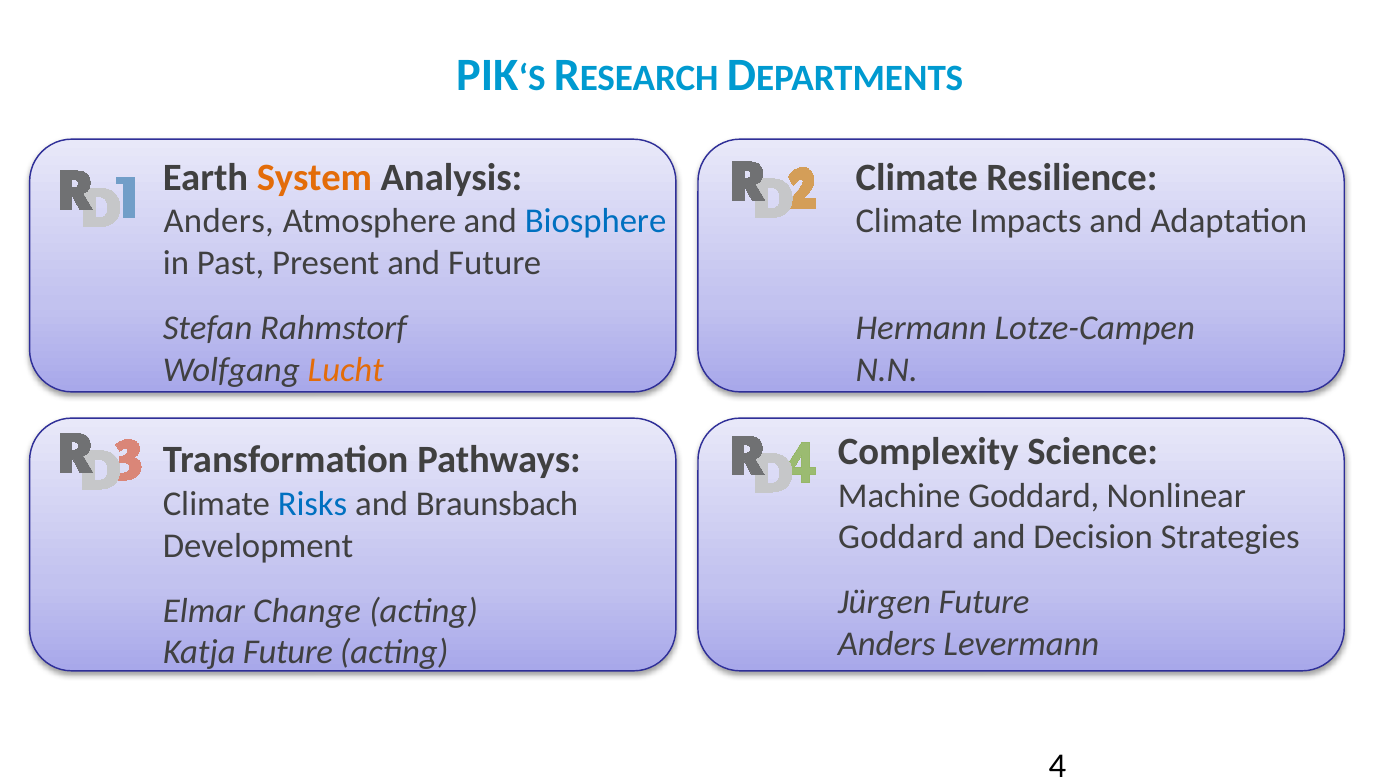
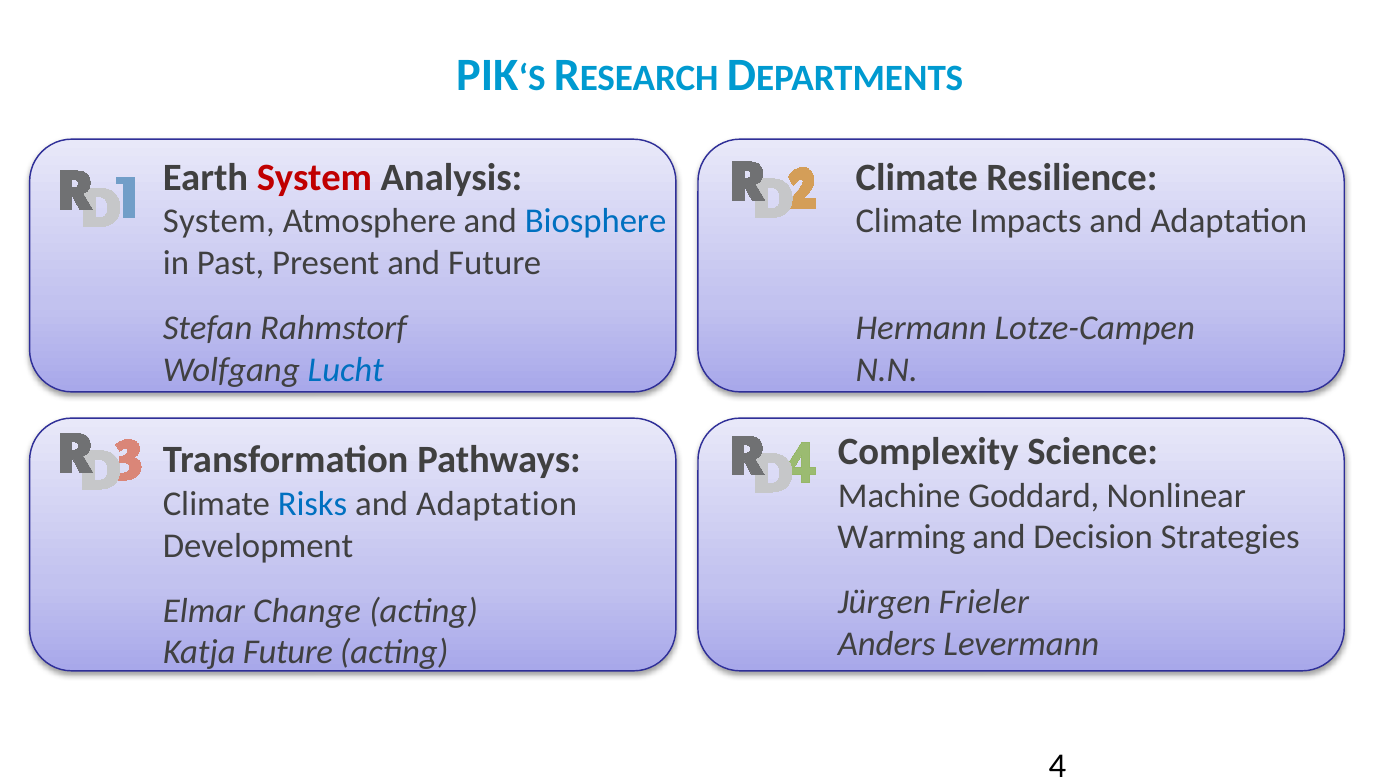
System at (314, 178) colour: orange -> red
Anders at (219, 222): Anders -> System
Lucht colour: orange -> blue
Braunsbach at (497, 504): Braunsbach -> Adaptation
Goddard at (901, 538): Goddard -> Warming
Jürgen Future: Future -> Frieler
